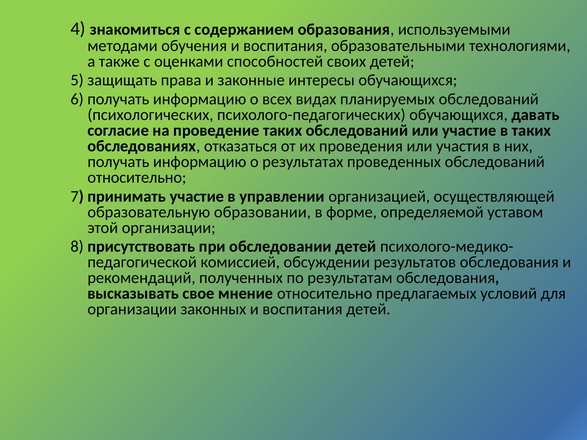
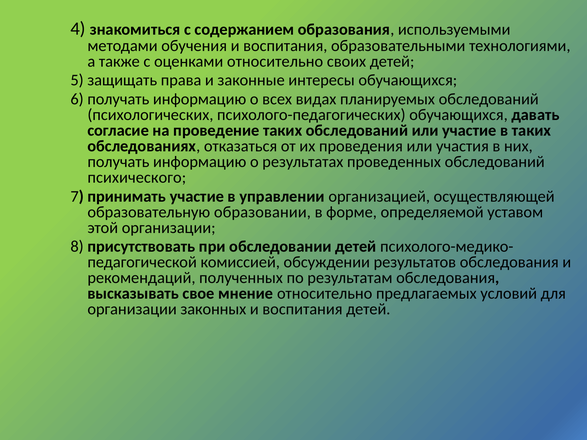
оценками способностей: способностей -> относительно
относительно at (137, 178): относительно -> психического
